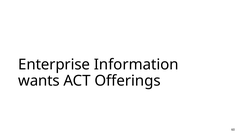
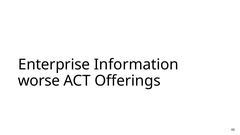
wants: wants -> worse
